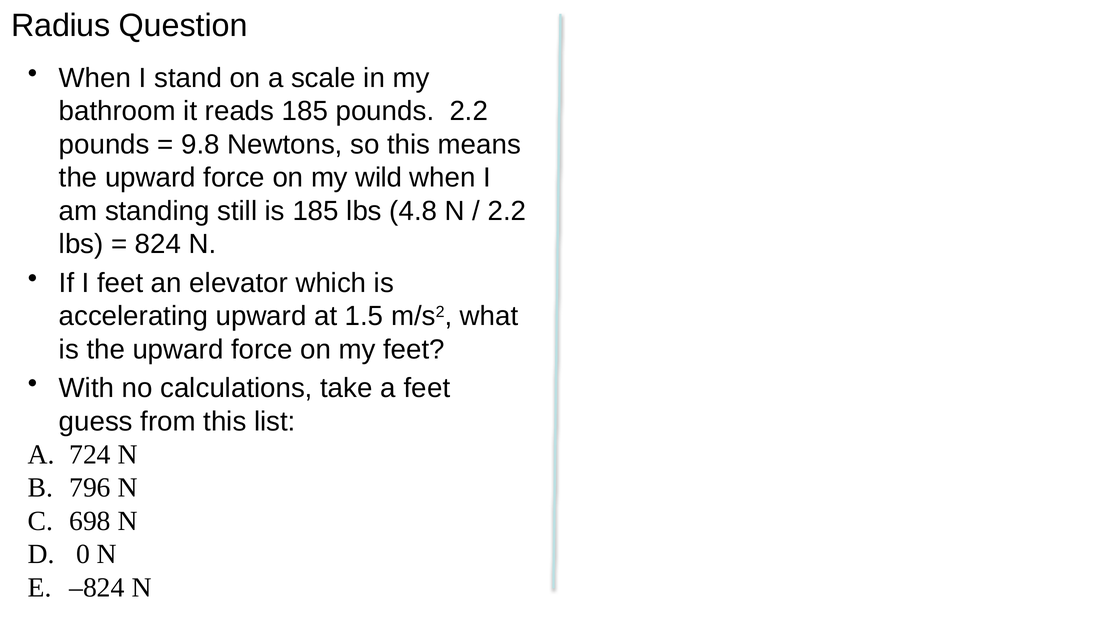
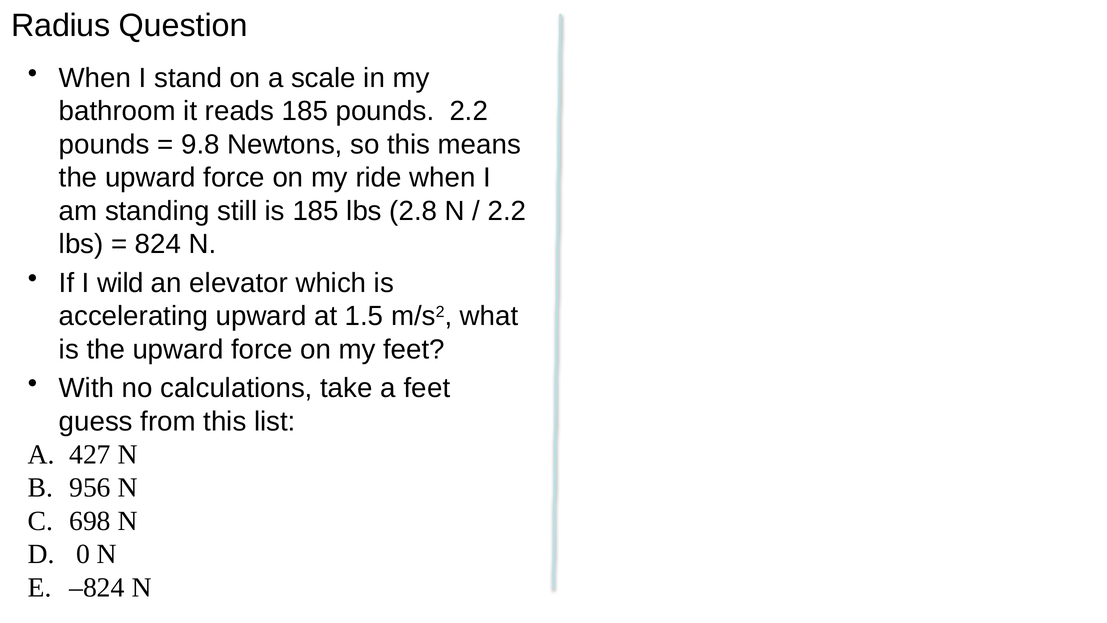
wild: wild -> ride
4.8: 4.8 -> 2.8
I feet: feet -> wild
724: 724 -> 427
796: 796 -> 956
